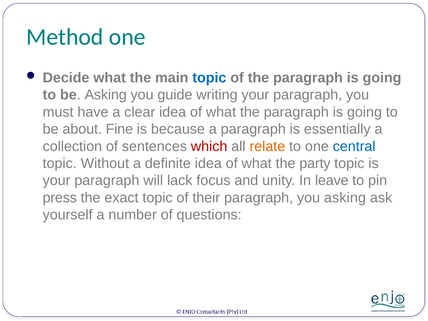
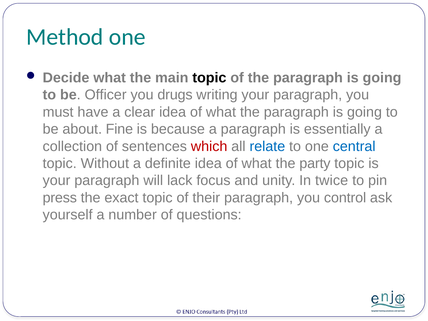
topic at (209, 78) colour: blue -> black
be Asking: Asking -> Officer
guide: guide -> drugs
relate colour: orange -> blue
leave: leave -> twice
you asking: asking -> control
